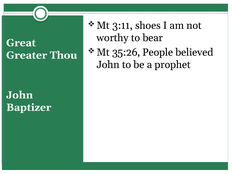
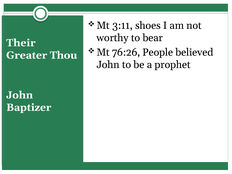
Great: Great -> Their
35:26: 35:26 -> 76:26
